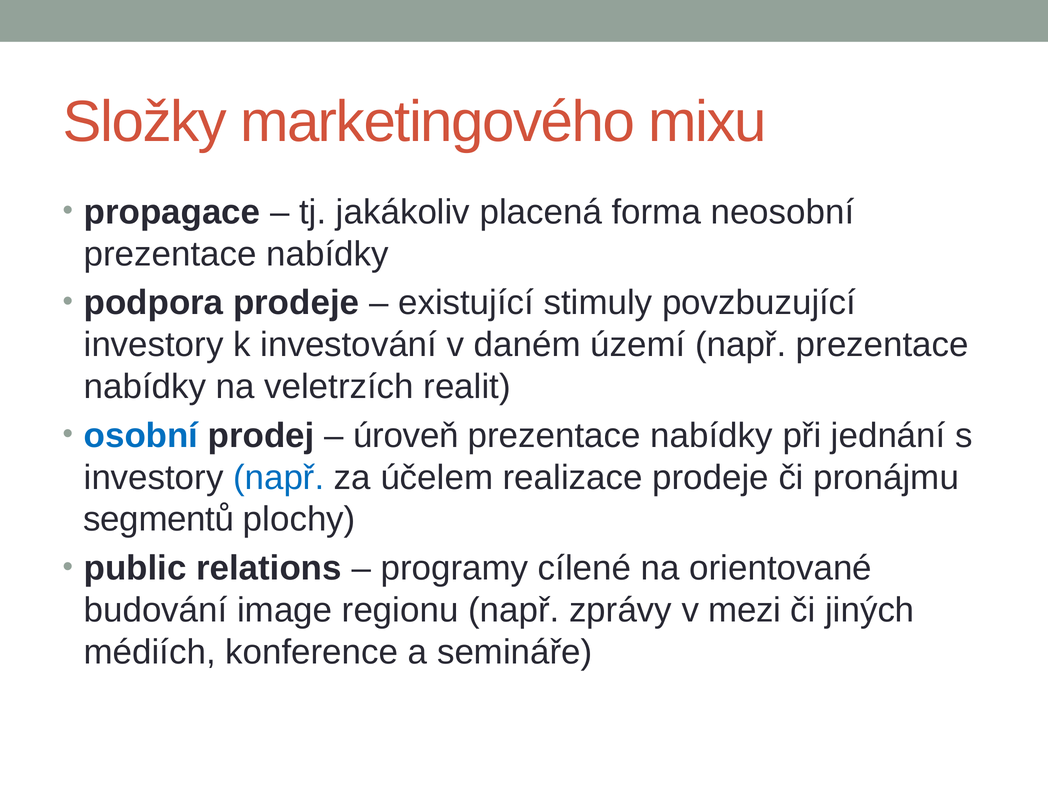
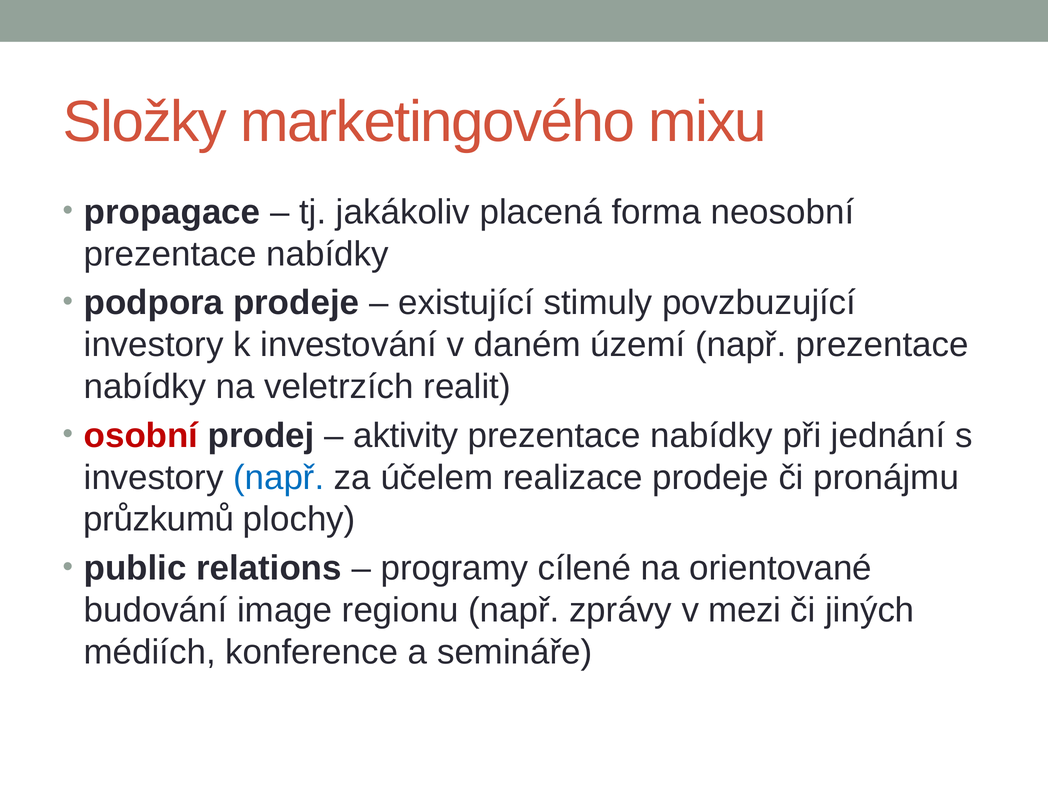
osobní colour: blue -> red
úroveň: úroveň -> aktivity
segmentů: segmentů -> průzkumů
